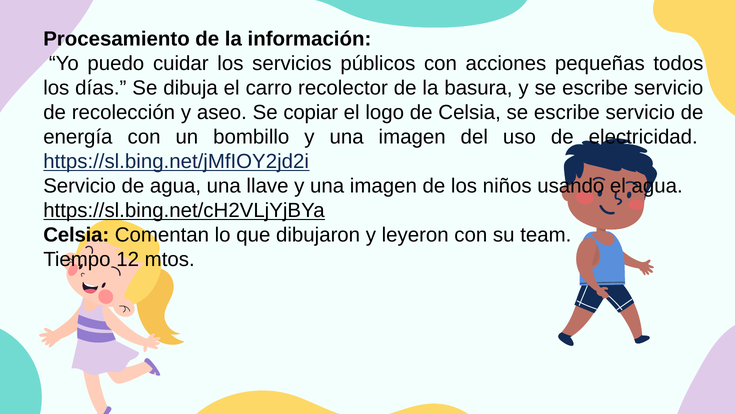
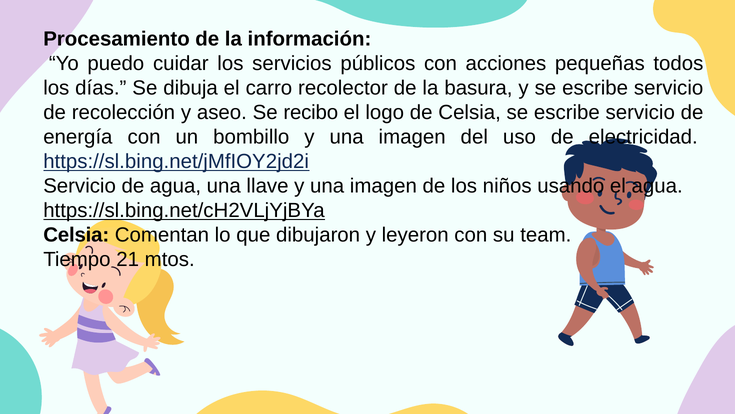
copiar: copiar -> recibo
12: 12 -> 21
